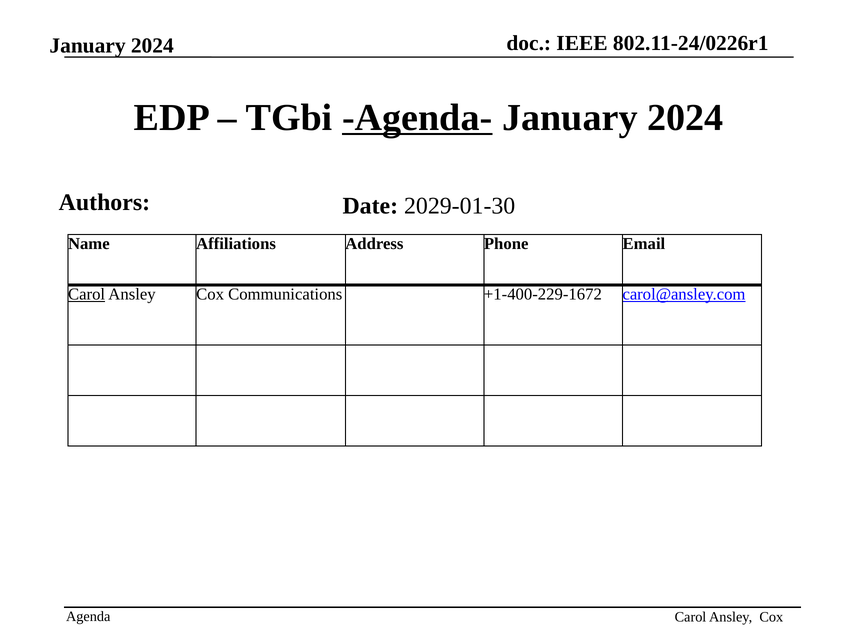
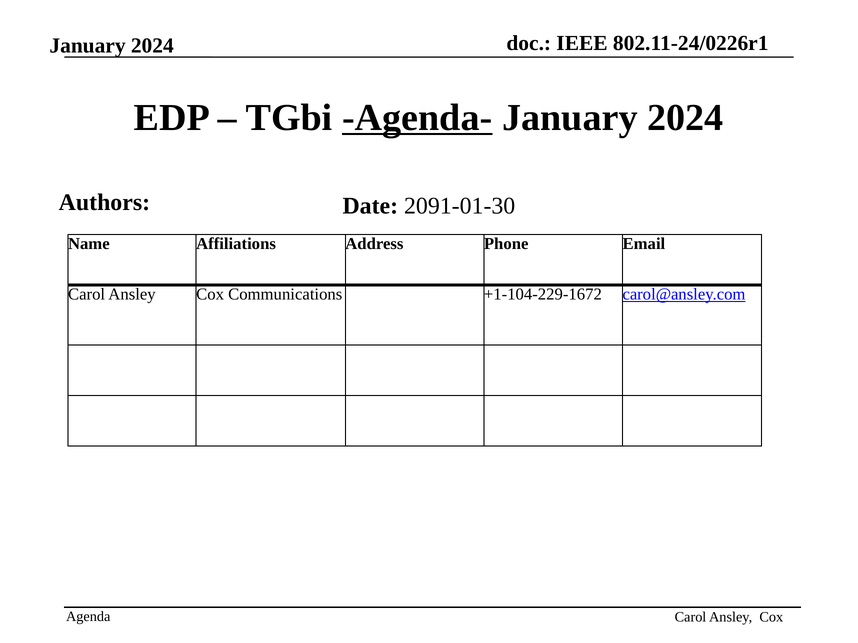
2029-01-30: 2029-01-30 -> 2091-01-30
Carol at (87, 295) underline: present -> none
+1-400-229-1672: +1-400-229-1672 -> +1-104-229-1672
